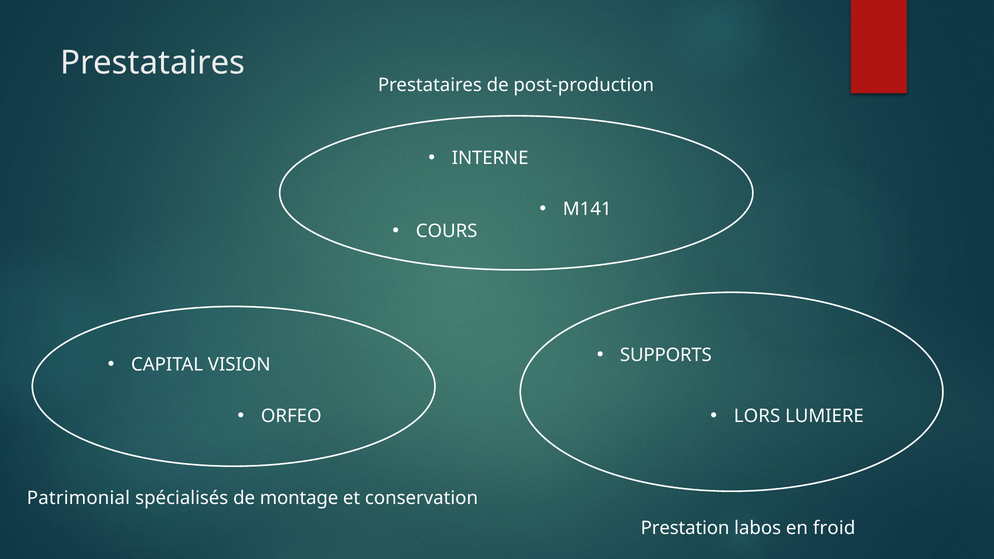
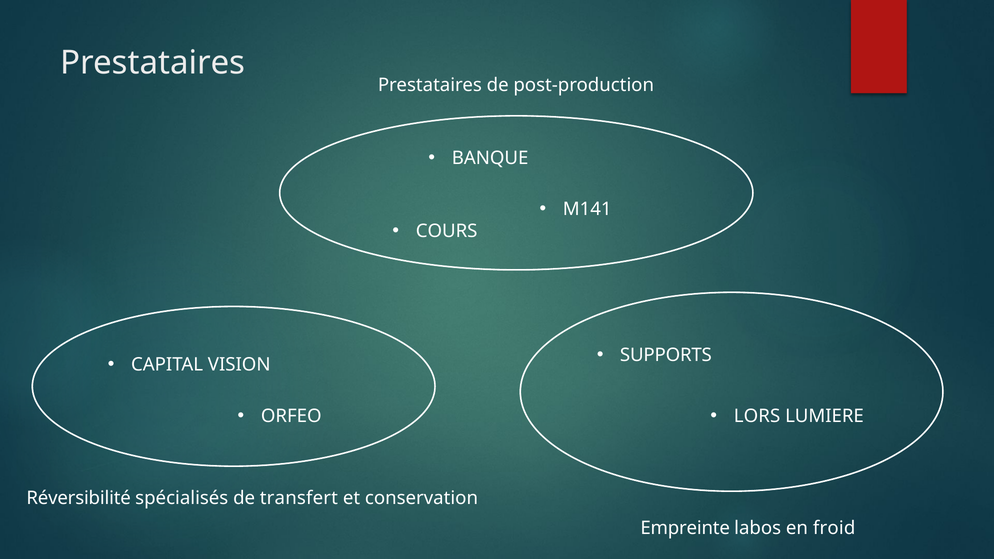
INTERNE: INTERNE -> BANQUE
Patrimonial: Patrimonial -> Réversibilité
montage: montage -> transfert
Prestation: Prestation -> Empreinte
